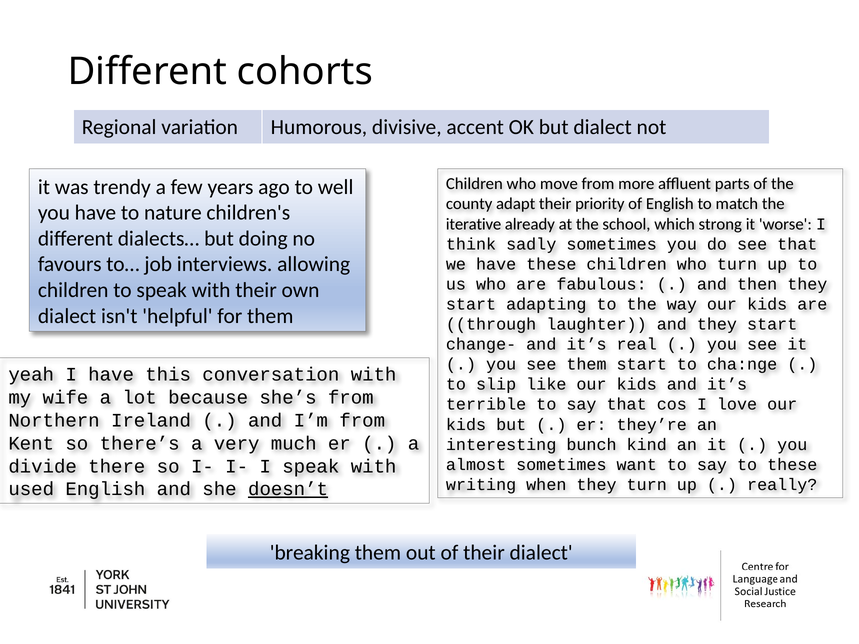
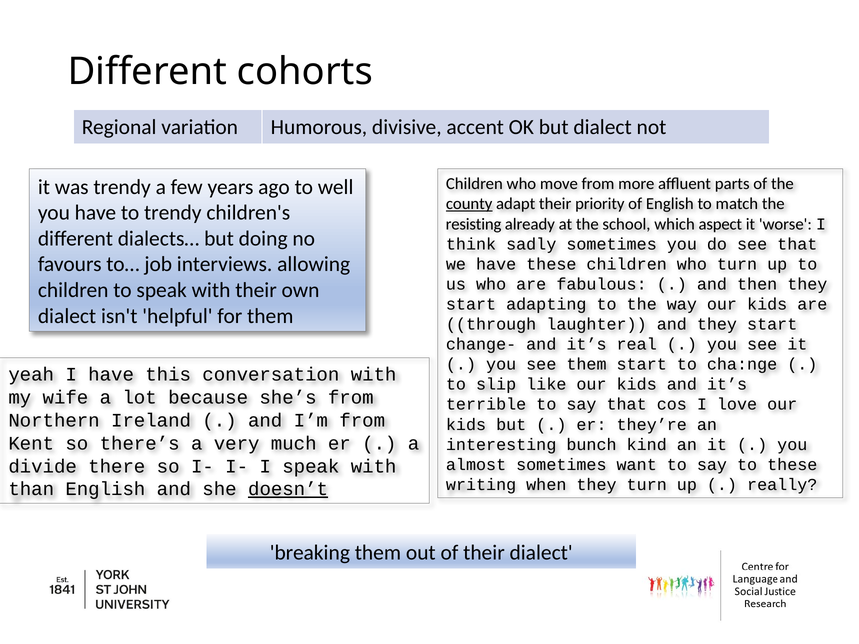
county underline: none -> present
to nature: nature -> trendy
iterative: iterative -> resisting
strong: strong -> aspect
used: used -> than
